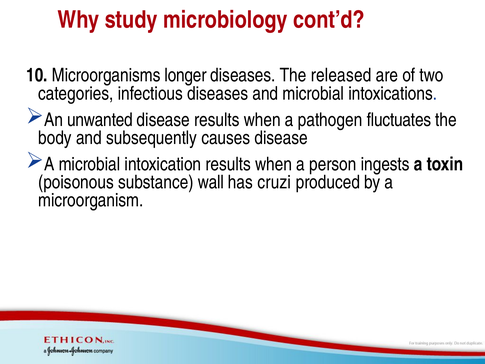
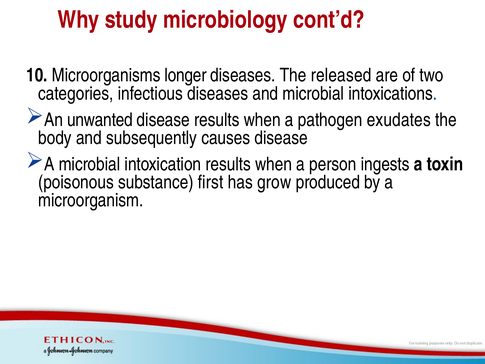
fluctuates: fluctuates -> exudates
wall: wall -> first
cruzi: cruzi -> grow
